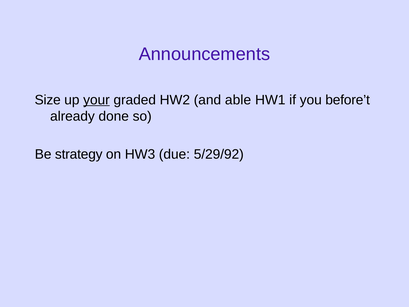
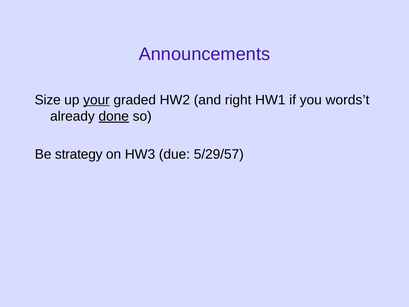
able: able -> right
before’t: before’t -> words’t
done underline: none -> present
5/29/92: 5/29/92 -> 5/29/57
